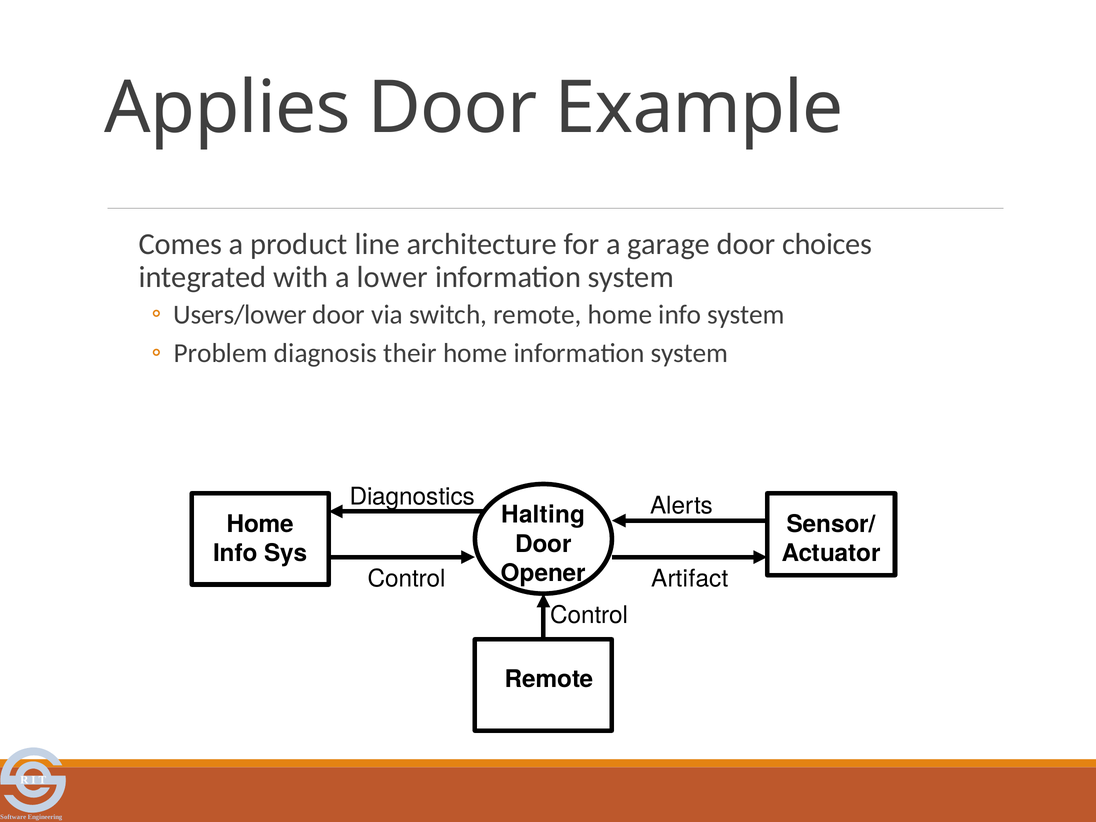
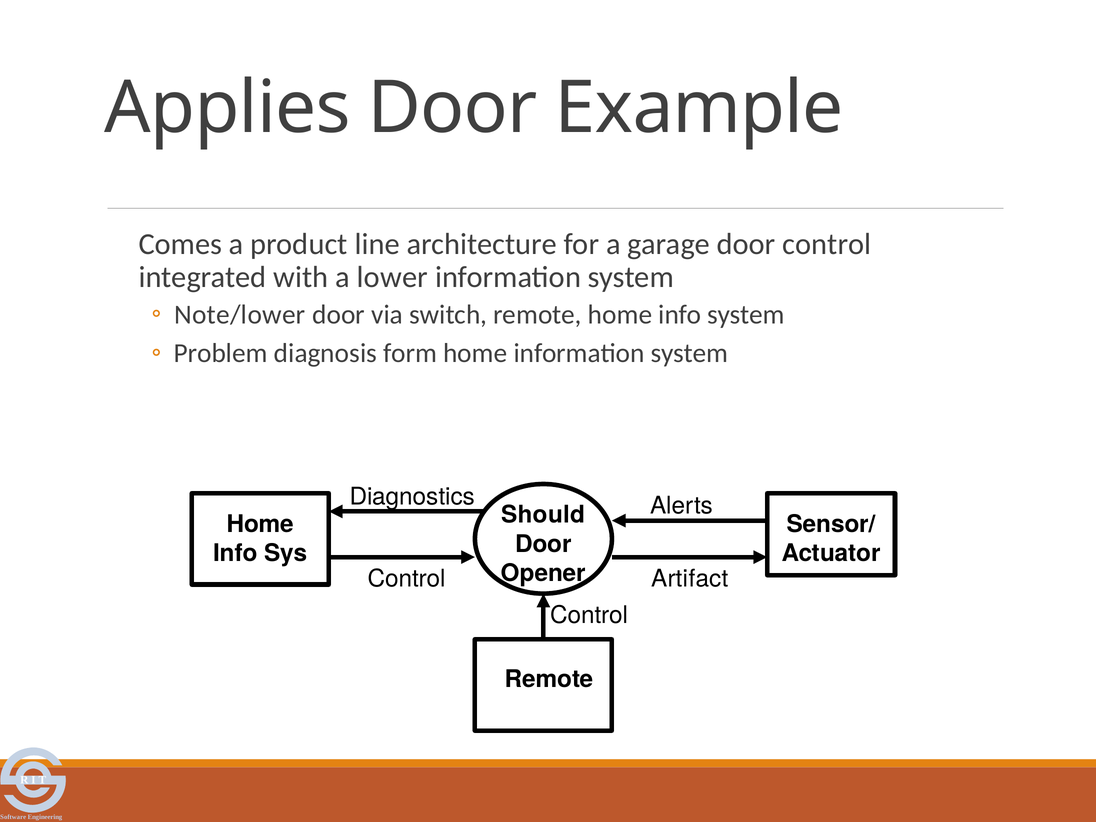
door choices: choices -> control
Users/lower: Users/lower -> Note/lower
their: their -> form
Halting: Halting -> Should
